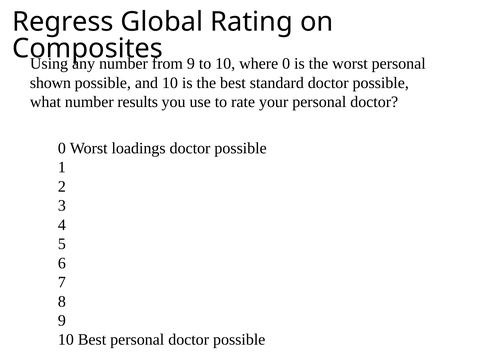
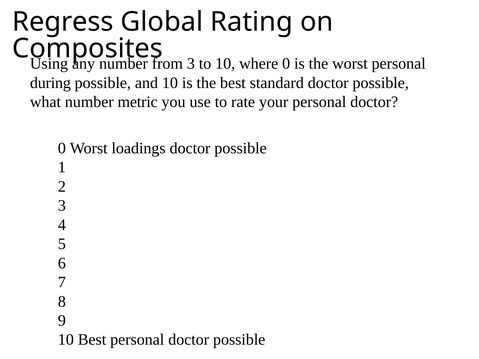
from 9: 9 -> 3
shown: shown -> during
results: results -> metric
